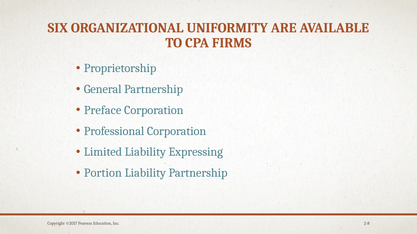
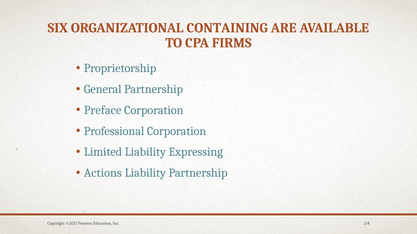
UNIFORMITY: UNIFORMITY -> CONTAINING
Portion: Portion -> Actions
